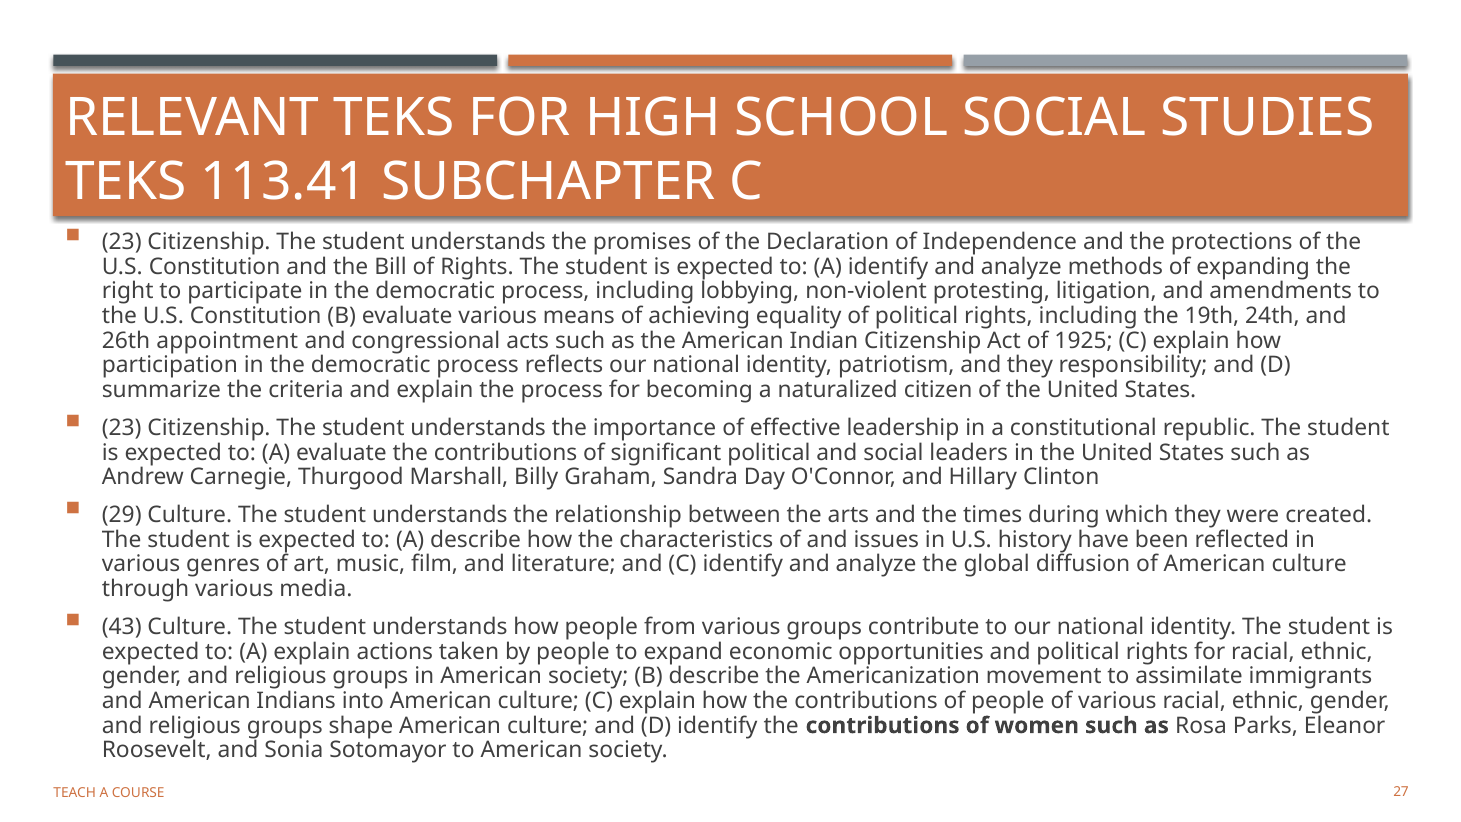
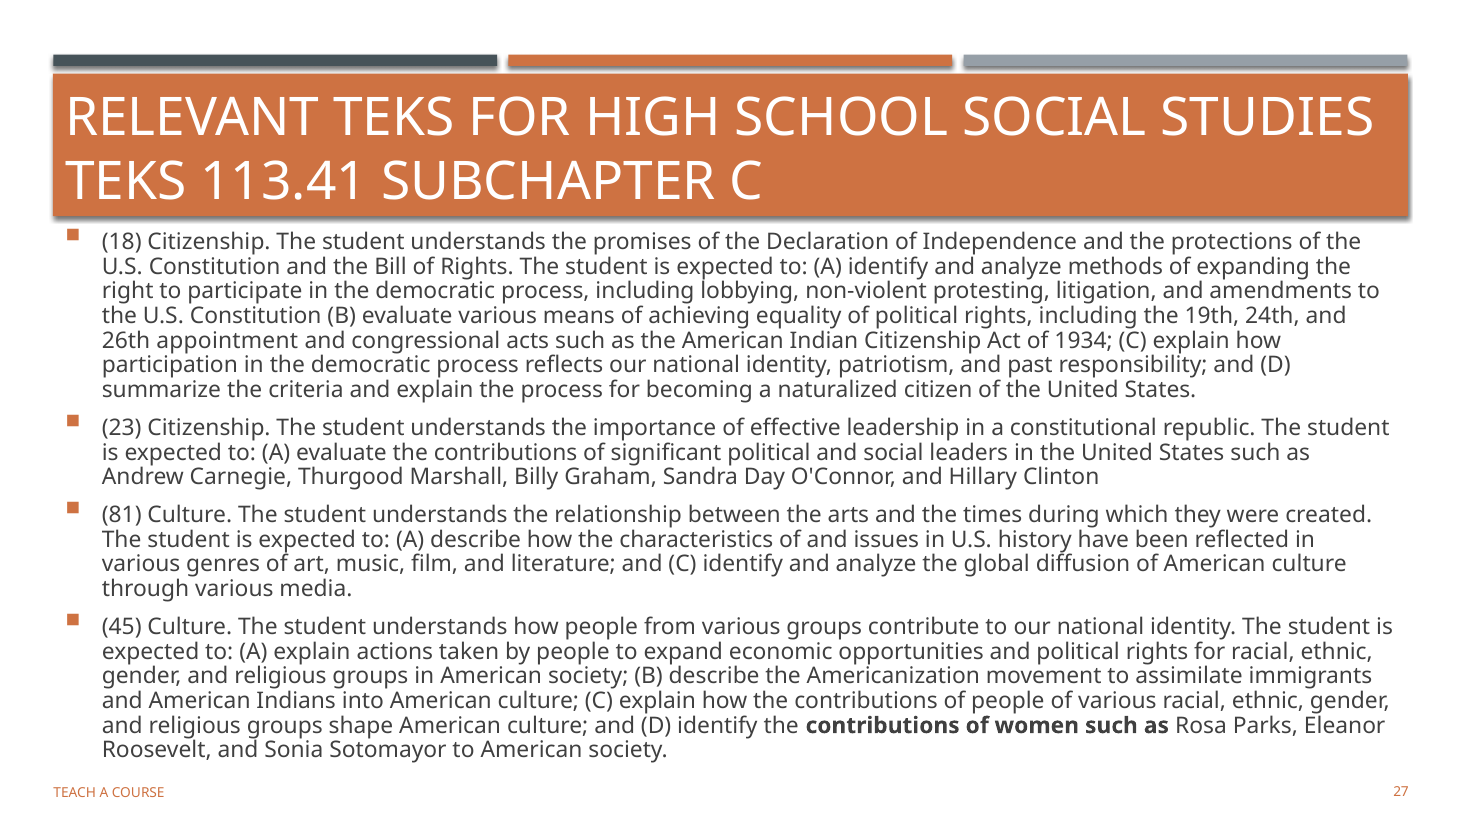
23 at (122, 242): 23 -> 18
1925: 1925 -> 1934
and they: they -> past
29: 29 -> 81
43: 43 -> 45
